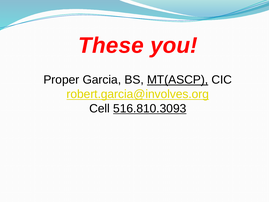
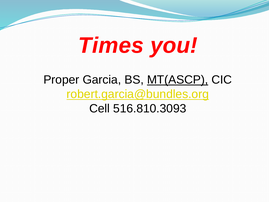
These: These -> Times
robert.garcia@involves.org: robert.garcia@involves.org -> robert.garcia@bundles.org
516.810.3093 underline: present -> none
